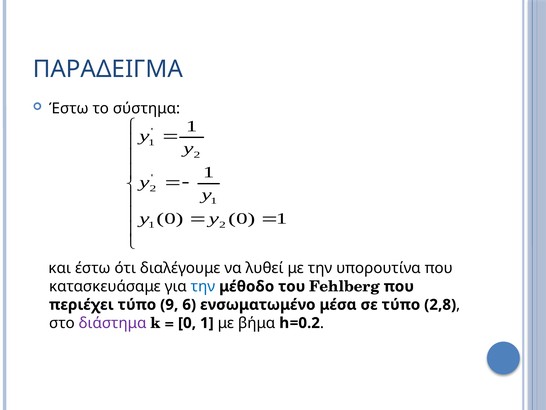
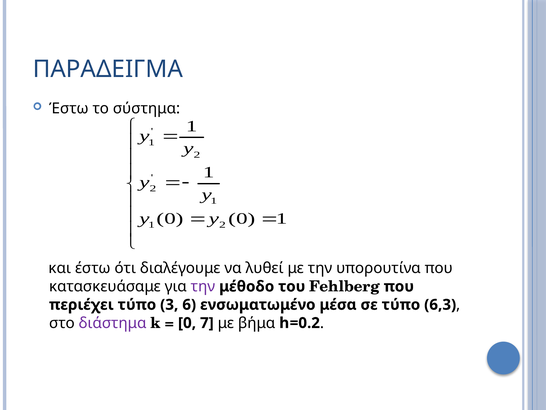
την at (203, 286) colour: blue -> purple
9: 9 -> 3
2,8: 2,8 -> 6,3
1 at (207, 323): 1 -> 7
